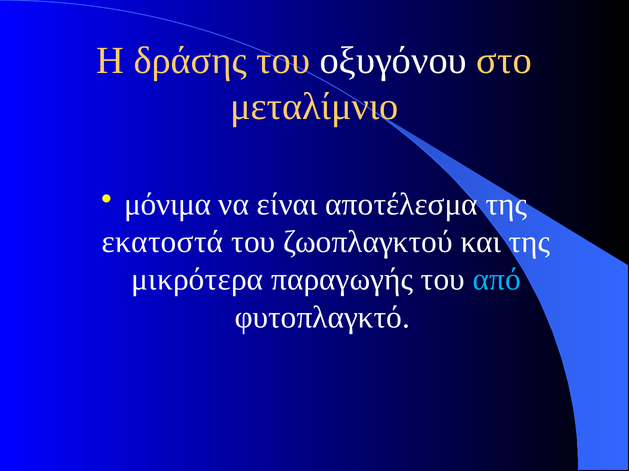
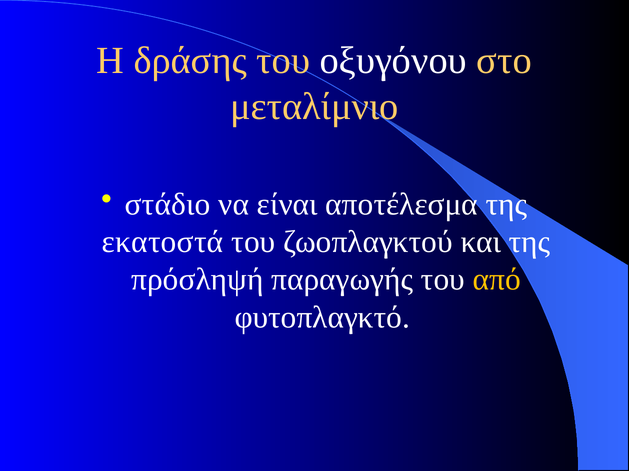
μόνιμα: μόνιμα -> στάδιο
μικρότερα: μικρότερα -> πρόσληψή
από colour: light blue -> yellow
